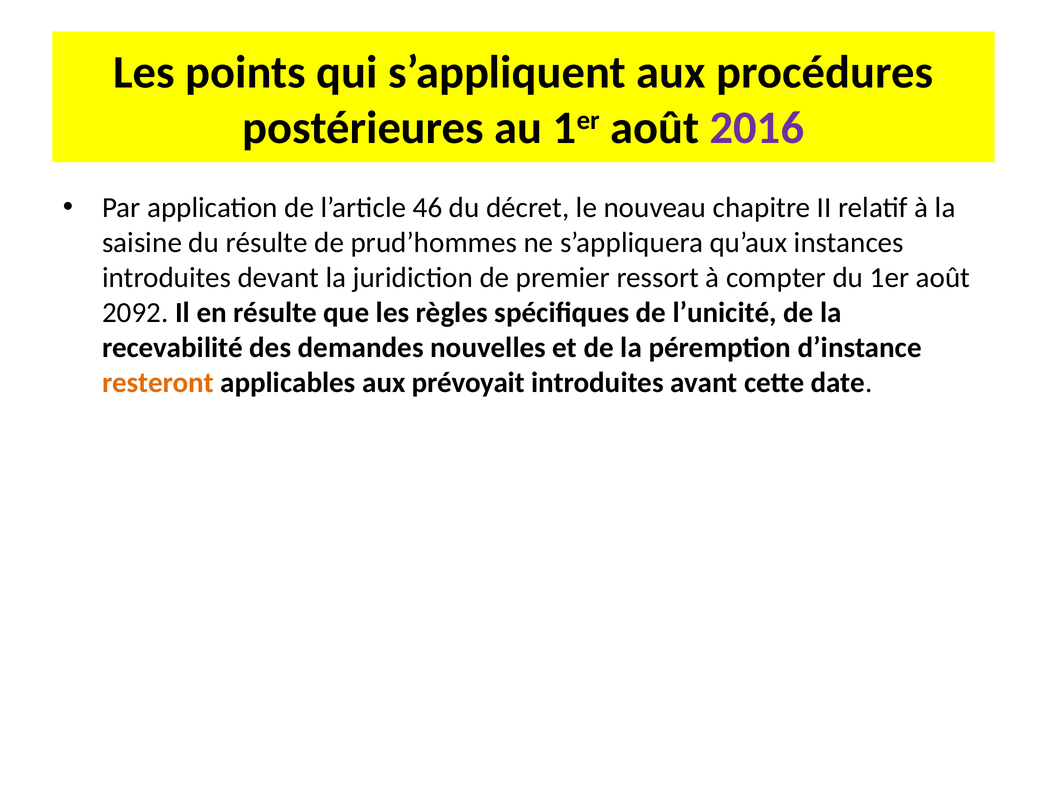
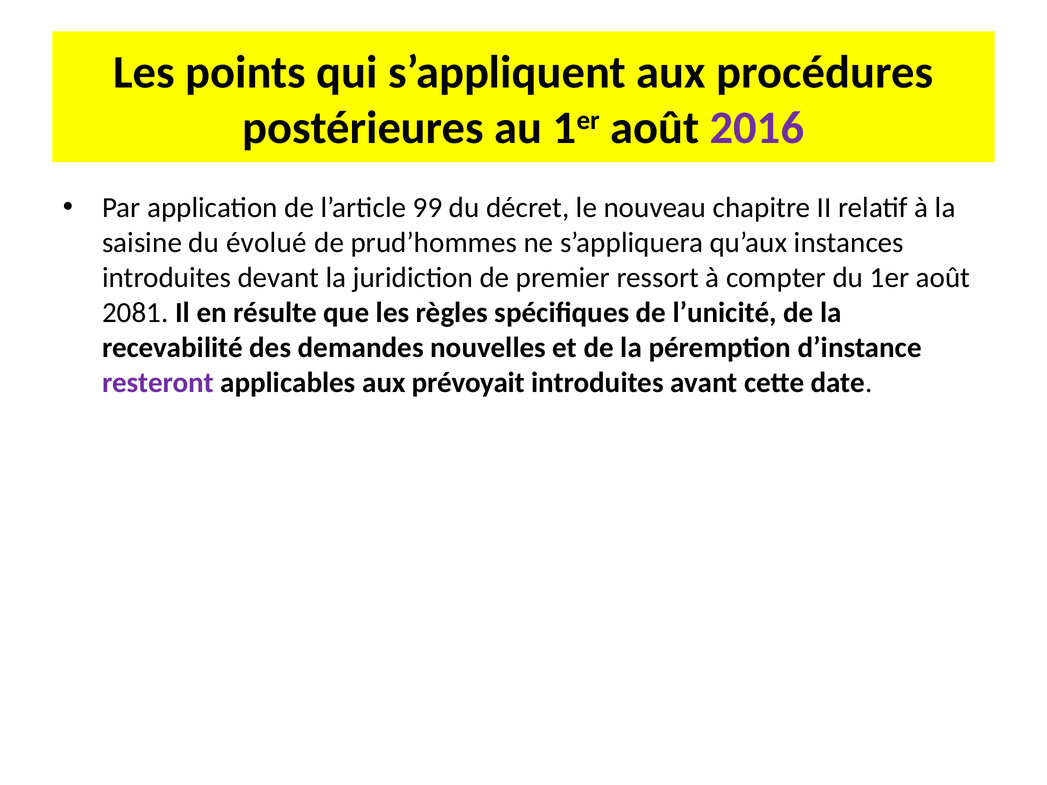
46: 46 -> 99
du résulte: résulte -> évolué
2092: 2092 -> 2081
resteront colour: orange -> purple
